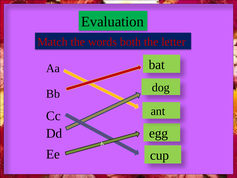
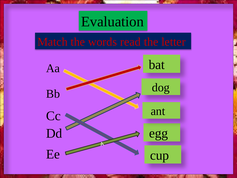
both: both -> read
